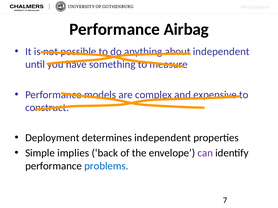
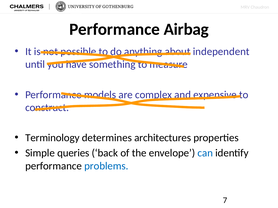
Deployment: Deployment -> Terminology
determines independent: independent -> architectures
implies: implies -> queries
can colour: purple -> blue
